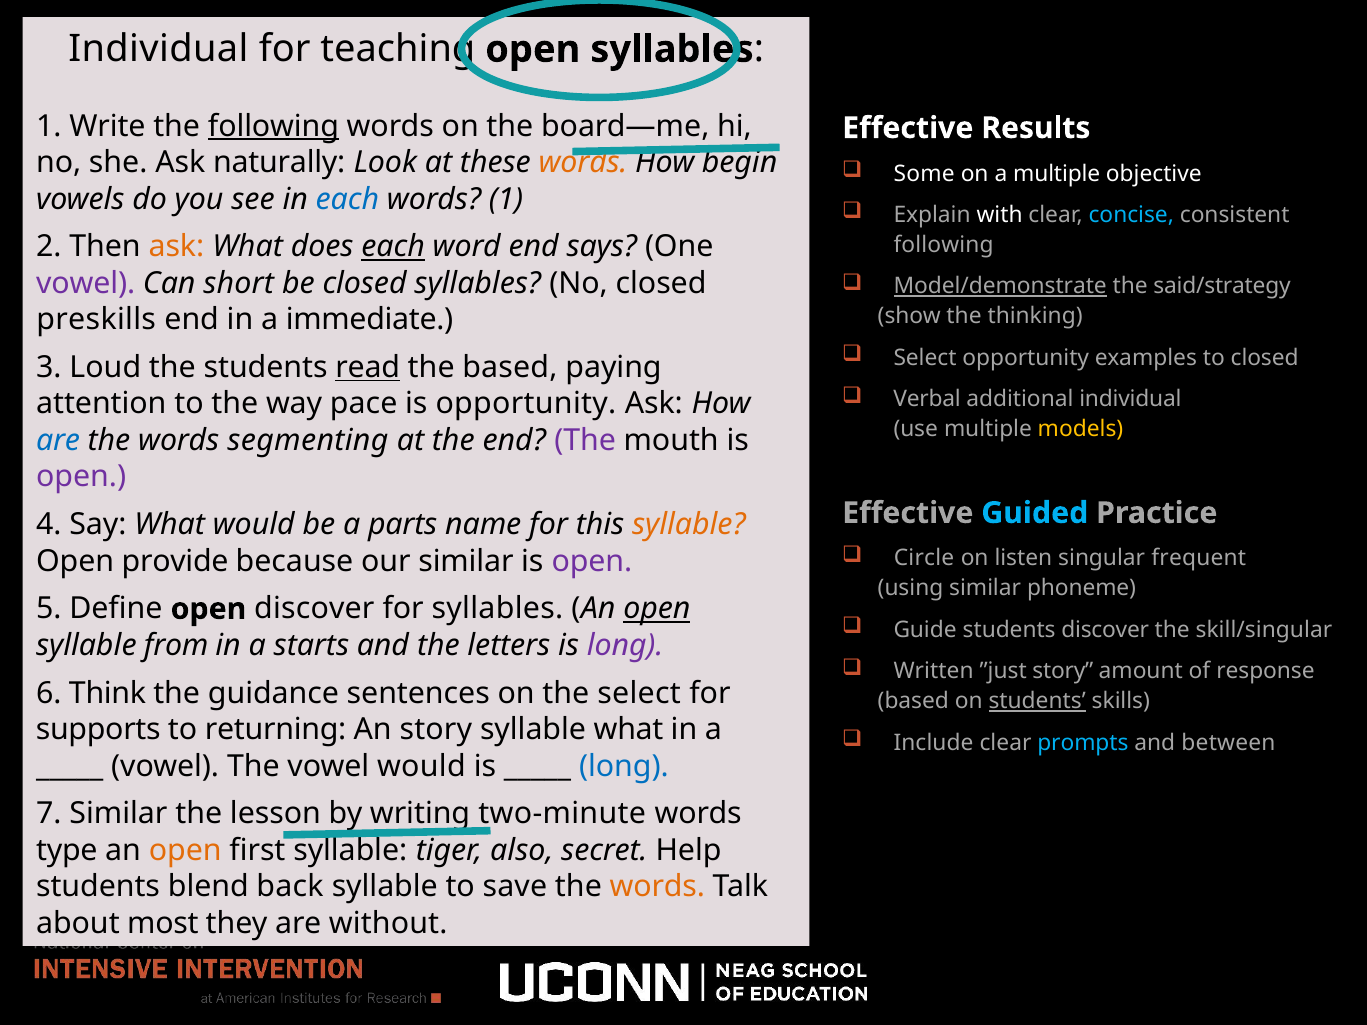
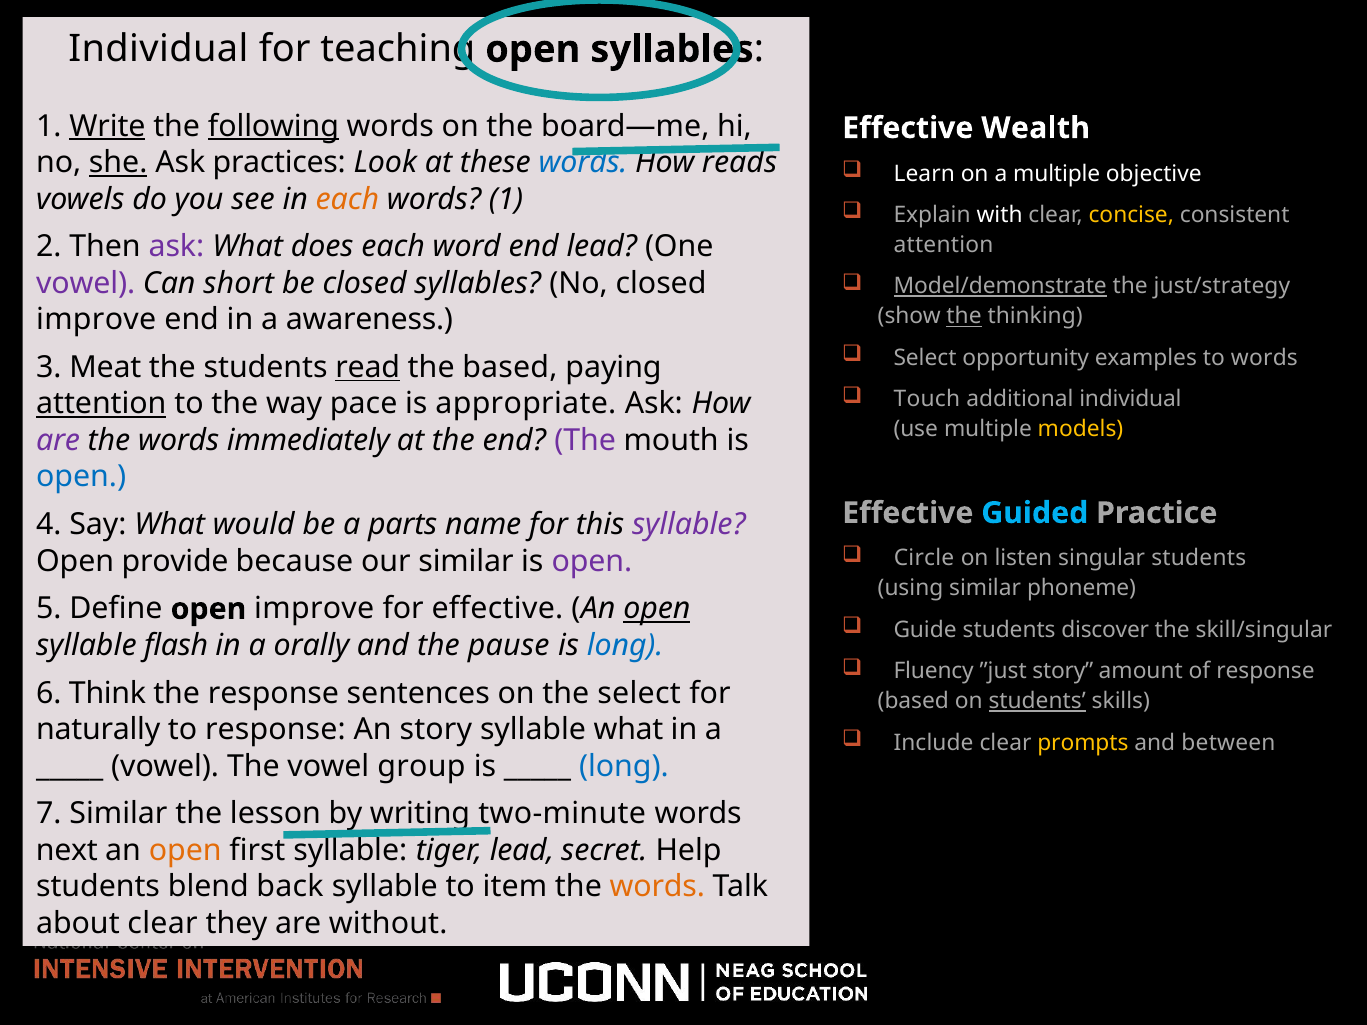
Write underline: none -> present
Results: Results -> Wealth
she underline: none -> present
naturally: naturally -> practices
words at (583, 163) colour: orange -> blue
begin: begin -> reads
Some: Some -> Learn
each at (347, 199) colour: blue -> orange
concise colour: light blue -> yellow
ask at (176, 247) colour: orange -> purple
each at (393, 247) underline: present -> none
end says: says -> lead
following at (944, 245): following -> attention
said/strategy: said/strategy -> just/strategy
the at (964, 316) underline: none -> present
preskills at (96, 320): preskills -> improve
immediate: immediate -> awareness
to closed: closed -> words
Loud: Loud -> Meat
Verbal: Verbal -> Touch
attention at (101, 404) underline: none -> present
is opportunity: opportunity -> appropriate
are at (58, 441) colour: blue -> purple
segmenting: segmenting -> immediately
open at (81, 477) colour: purple -> blue
syllable at (689, 525) colour: orange -> purple
singular frequent: frequent -> students
open discover: discover -> improve
for syllables: syllables -> effective
from: from -> flash
starts: starts -> orally
letters: letters -> pause
long at (625, 645) colour: purple -> blue
Written: Written -> Fluency
the guidance: guidance -> response
supports: supports -> naturally
to returning: returning -> response
prompts colour: light blue -> yellow
vowel would: would -> group
type: type -> next
tiger also: also -> lead
save: save -> item
about most: most -> clear
